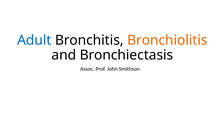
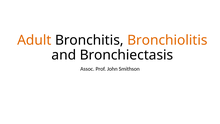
Adult colour: blue -> orange
